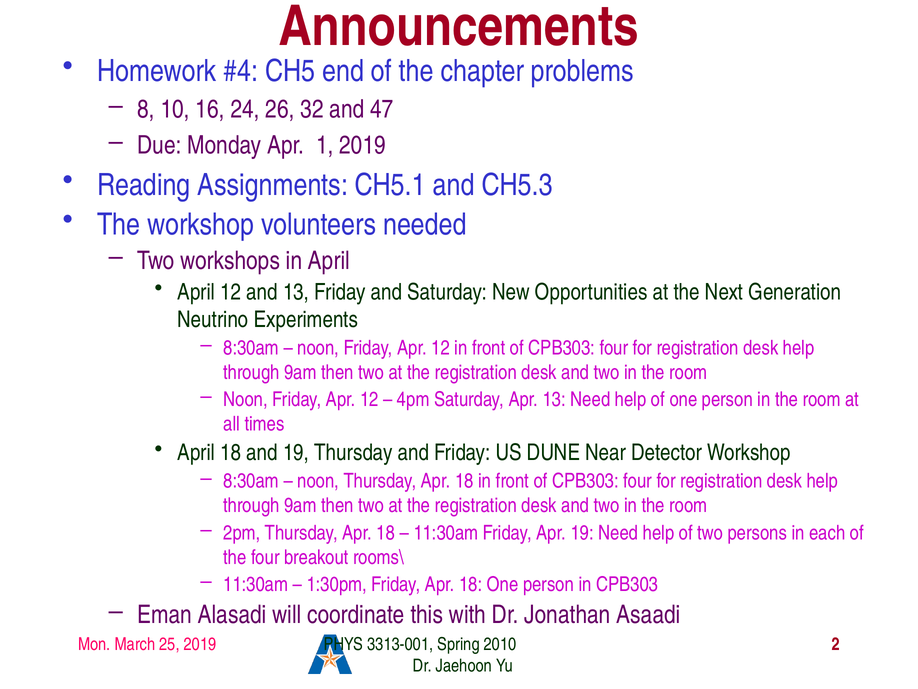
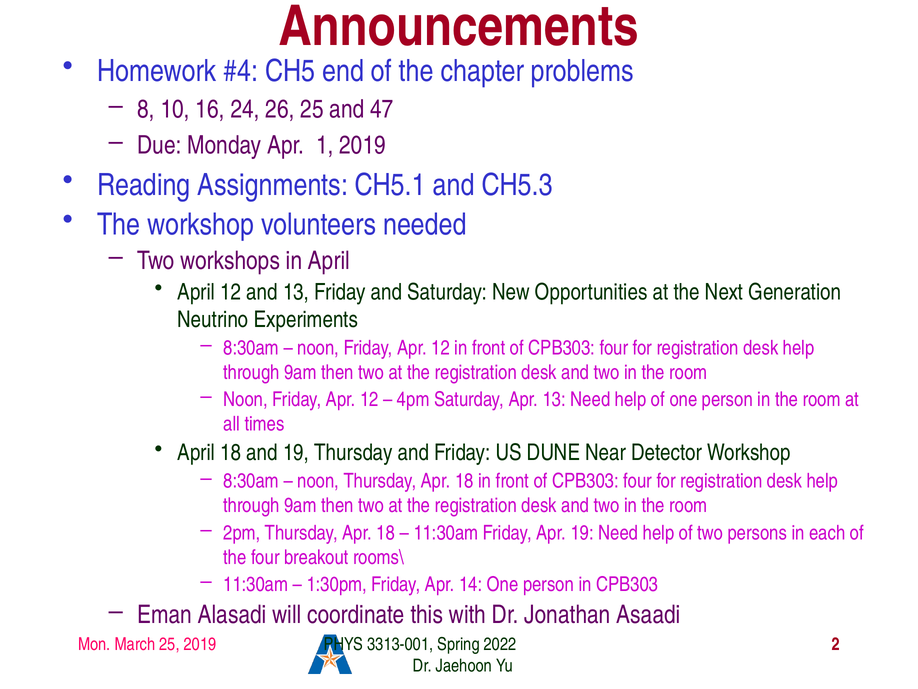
26 32: 32 -> 25
Friday Apr 18: 18 -> 14
2010: 2010 -> 2022
